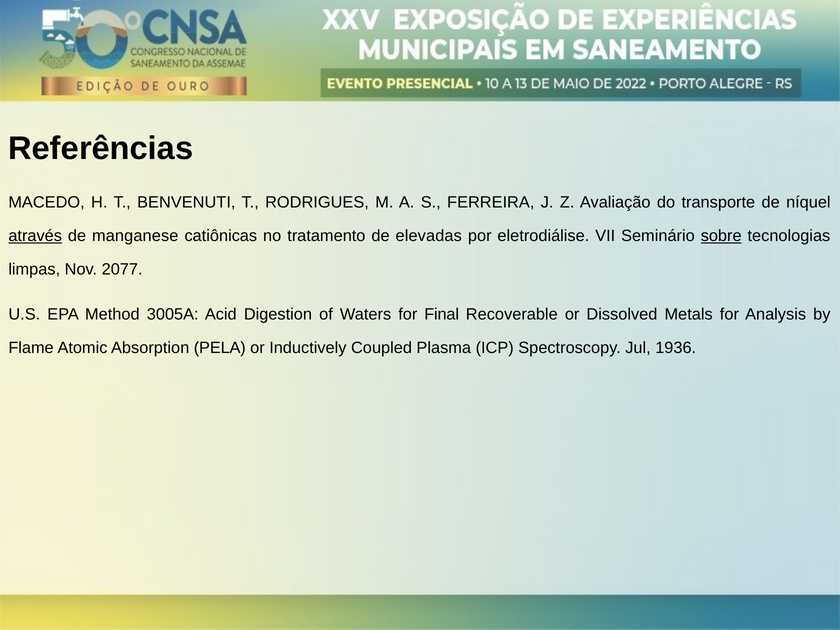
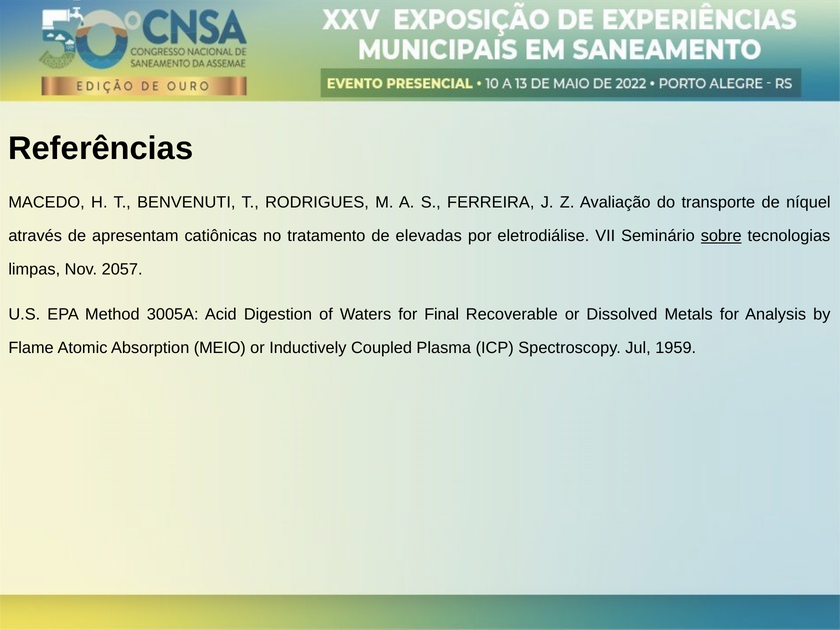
através underline: present -> none
manganese: manganese -> apresentam
2077: 2077 -> 2057
PELA: PELA -> MEIO
1936: 1936 -> 1959
